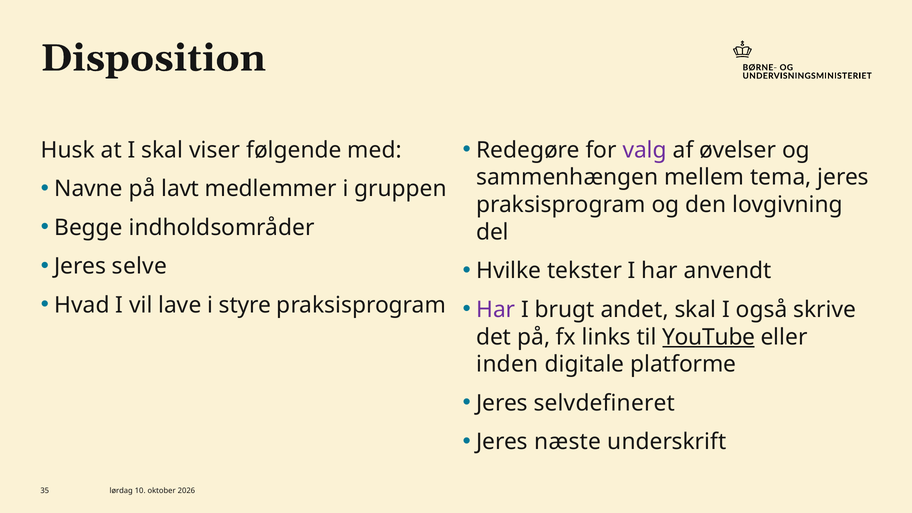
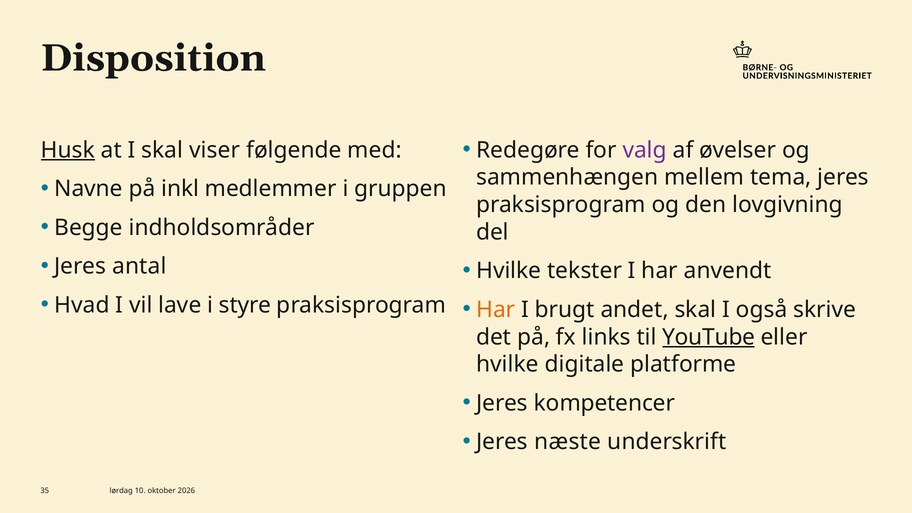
Husk underline: none -> present
lavt: lavt -> inkl
selve: selve -> antal
Har at (496, 310) colour: purple -> orange
inden at (507, 364): inden -> hvilke
selvdefineret: selvdefineret -> kompetencer
